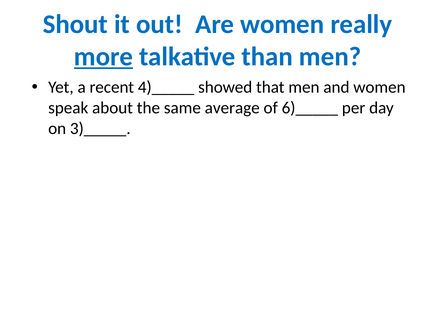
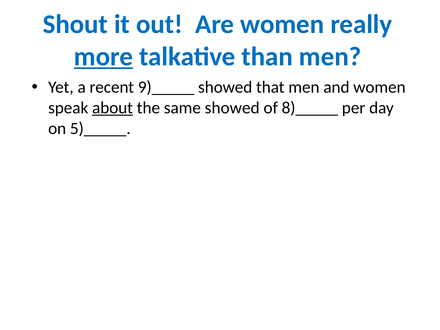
4)_____: 4)_____ -> 9)_____
about underline: none -> present
same average: average -> showed
6)_____: 6)_____ -> 8)_____
3)_____: 3)_____ -> 5)_____
